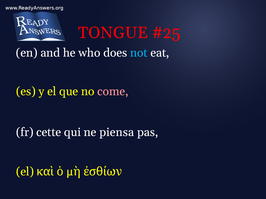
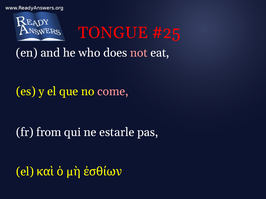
not colour: light blue -> pink
cette: cette -> from
piensa: piensa -> estarle
